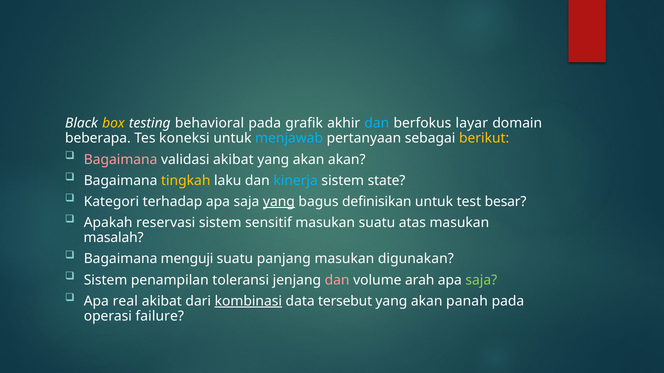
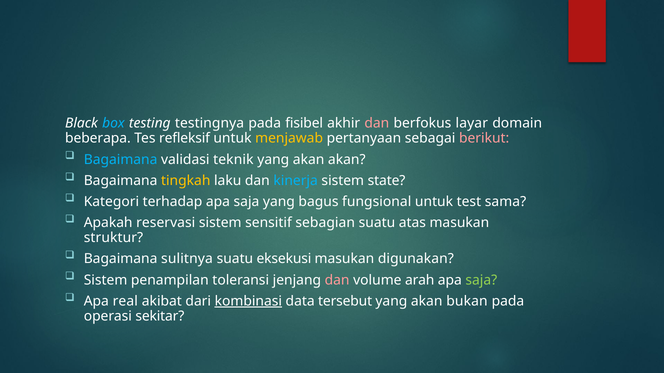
box colour: yellow -> light blue
behavioral: behavioral -> testingnya
grafik: grafik -> fisibel
dan at (377, 124) colour: light blue -> pink
koneksi: koneksi -> refleksif
menjawab colour: light blue -> yellow
berikut colour: yellow -> pink
Bagaimana at (121, 160) colour: pink -> light blue
validasi akibat: akibat -> teknik
yang at (279, 202) underline: present -> none
definisikan: definisikan -> fungsional
besar: besar -> sama
sensitif masukan: masukan -> sebagian
masalah: masalah -> struktur
menguji: menguji -> sulitnya
panjang: panjang -> eksekusi
panah: panah -> bukan
failure: failure -> sekitar
